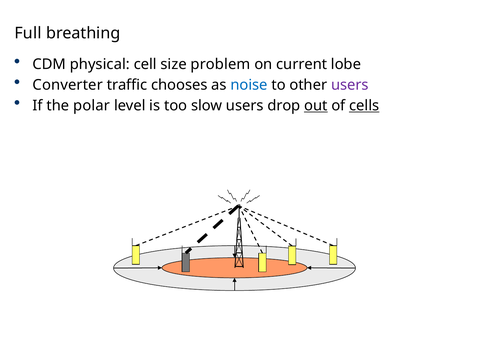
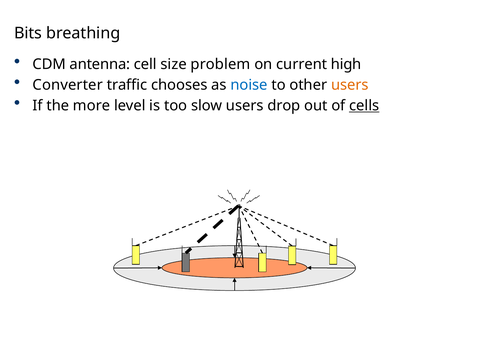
Full: Full -> Bits
physical: physical -> antenna
lobe: lobe -> high
users at (350, 85) colour: purple -> orange
polar: polar -> more
out underline: present -> none
